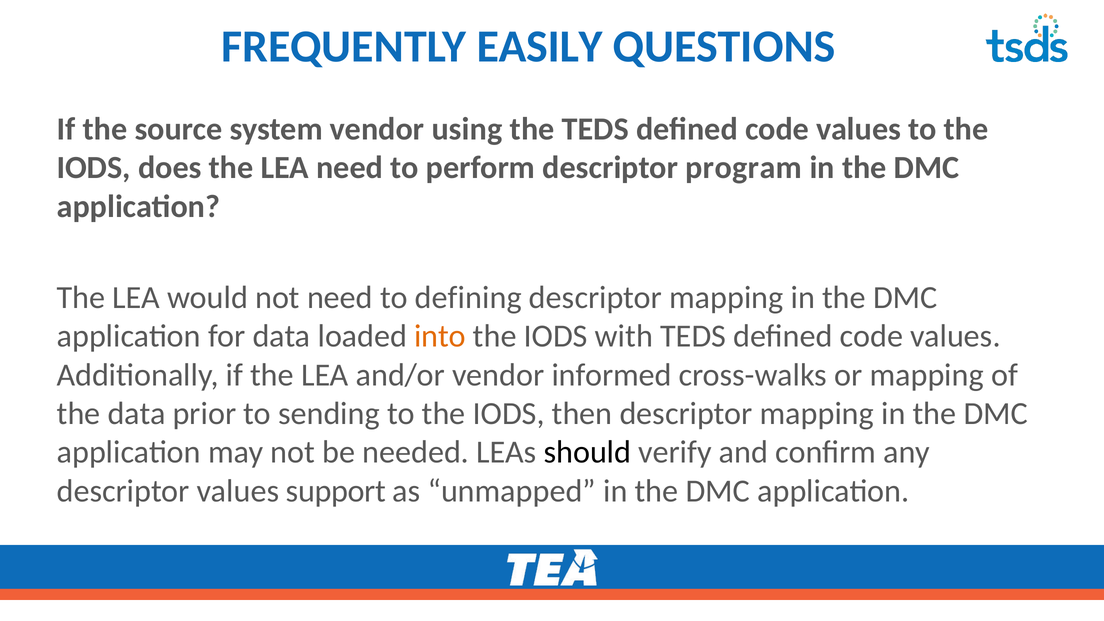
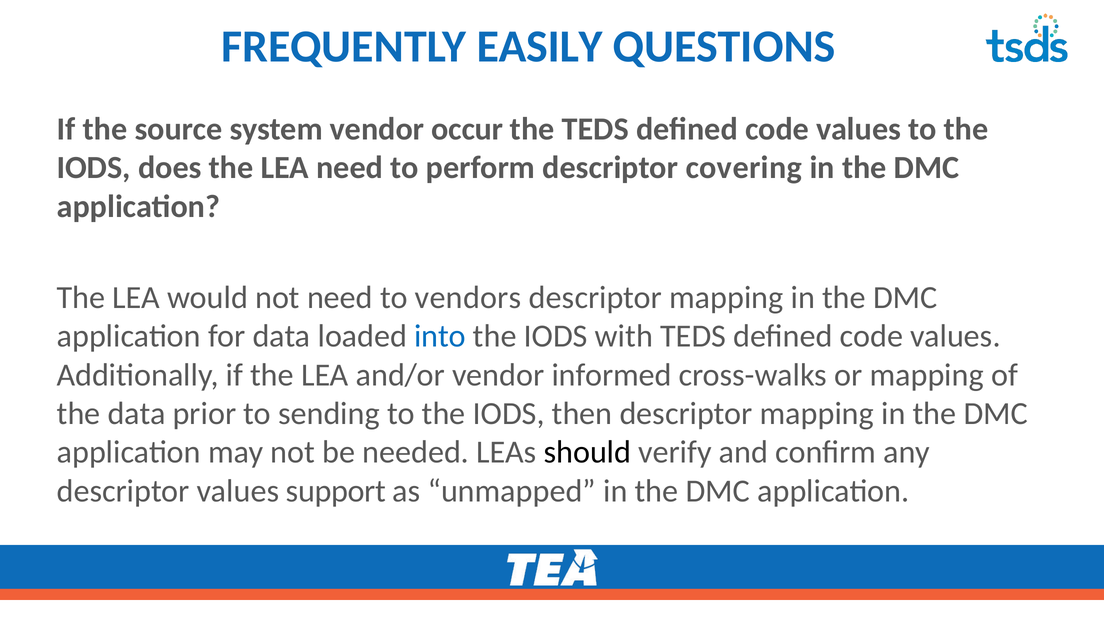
using: using -> occur
program: program -> covering
defining: defining -> vendors
into colour: orange -> blue
